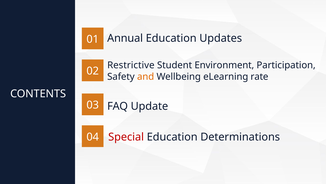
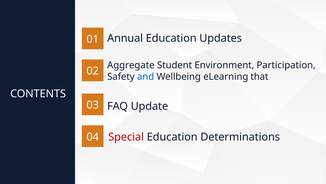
Restrictive: Restrictive -> Aggregate
and colour: orange -> blue
rate: rate -> that
